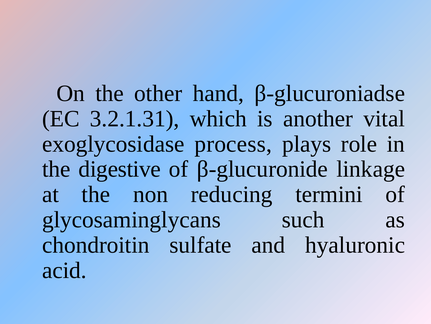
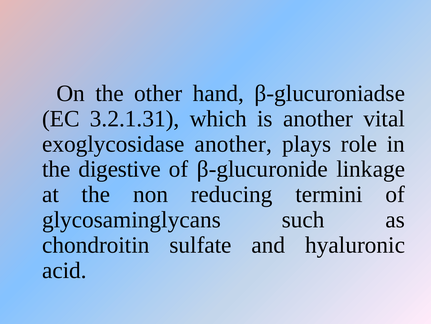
exoglycosidase process: process -> another
